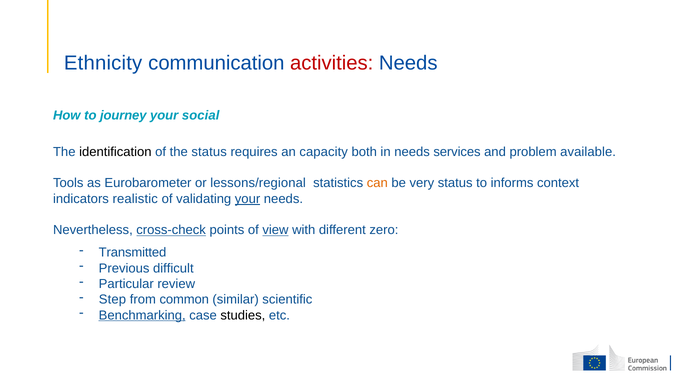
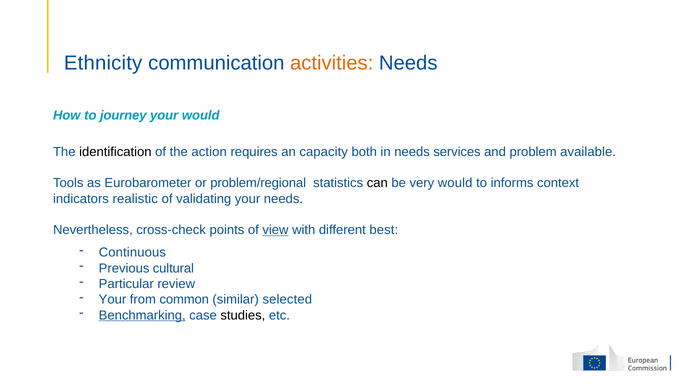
activities colour: red -> orange
your social: social -> would
the status: status -> action
lessons/regional: lessons/regional -> problem/regional
can colour: orange -> black
very status: status -> would
your at (248, 199) underline: present -> none
cross-check underline: present -> none
zero: zero -> best
Transmitted: Transmitted -> Continuous
difficult: difficult -> cultural
Step at (112, 300): Step -> Your
scientific: scientific -> selected
